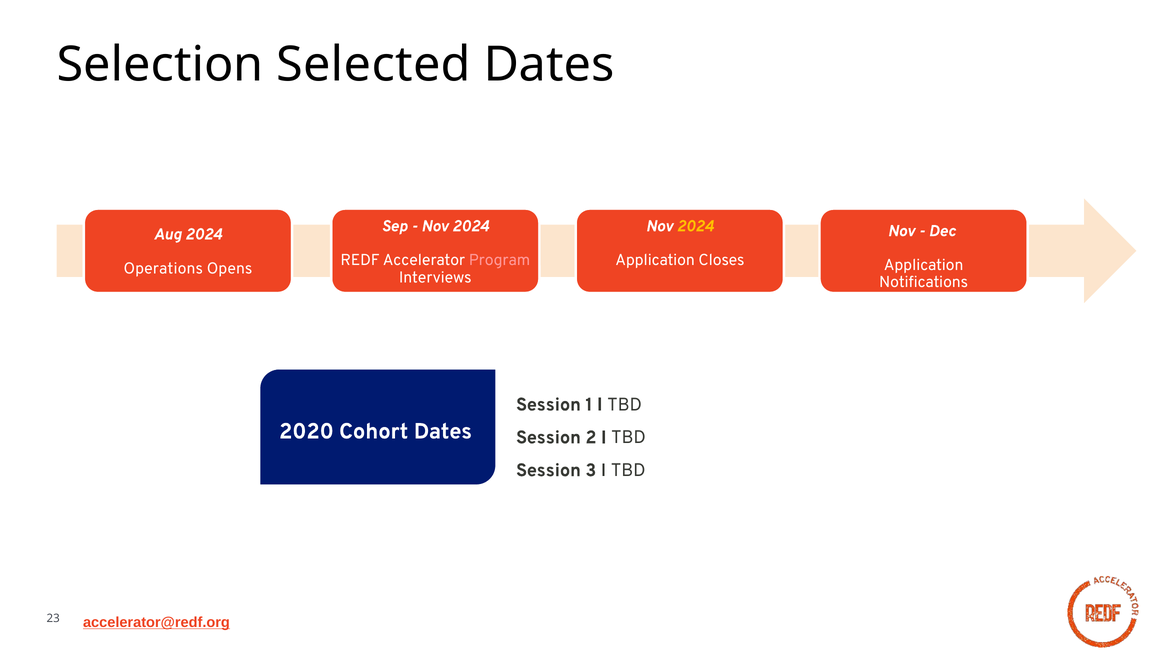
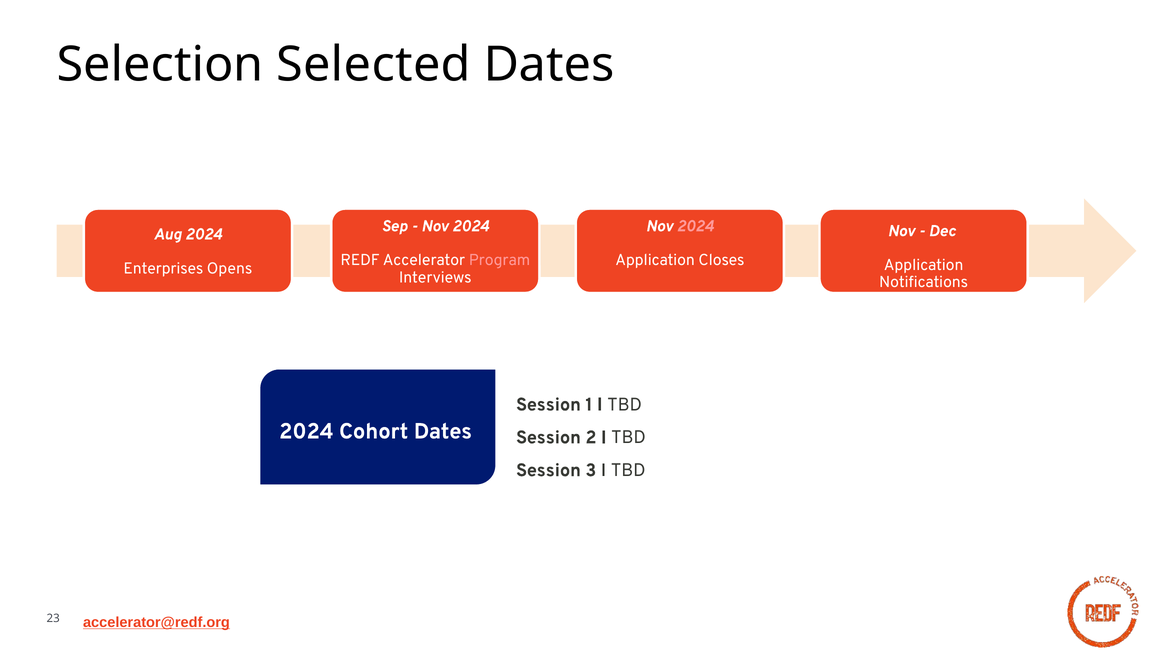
2024 at (695, 226) colour: yellow -> pink
Operations: Operations -> Enterprises
2020 at (306, 431): 2020 -> 2024
